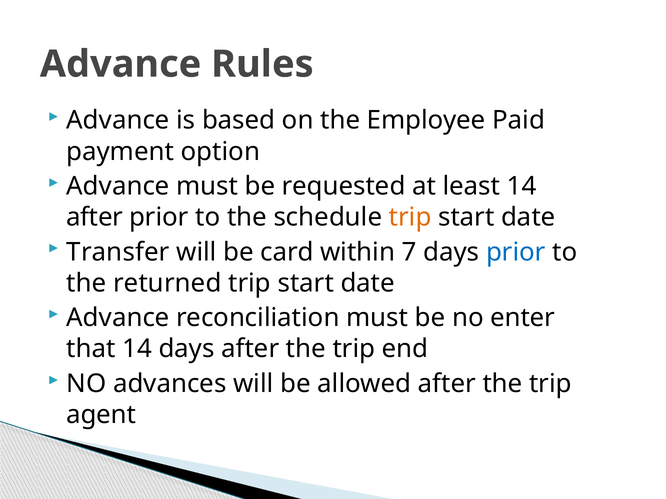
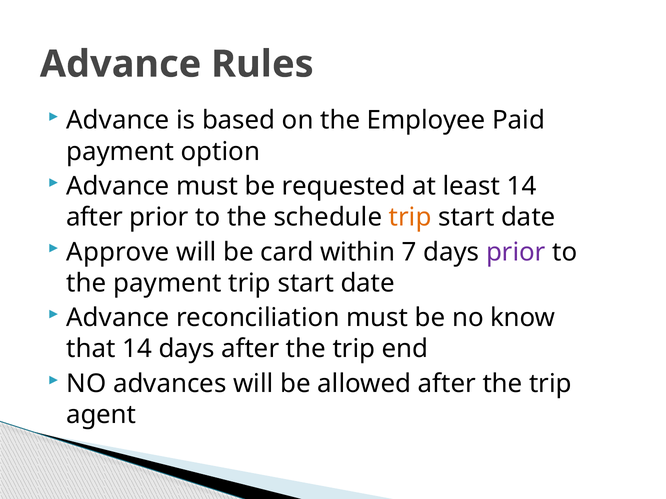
Transfer: Transfer -> Approve
prior at (516, 252) colour: blue -> purple
the returned: returned -> payment
enter: enter -> know
